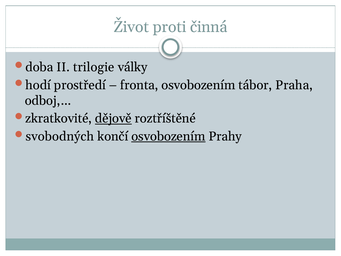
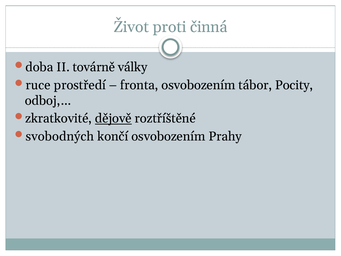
trilogie: trilogie -> továrně
hodí: hodí -> ruce
Praha: Praha -> Pocity
osvobozením at (168, 136) underline: present -> none
